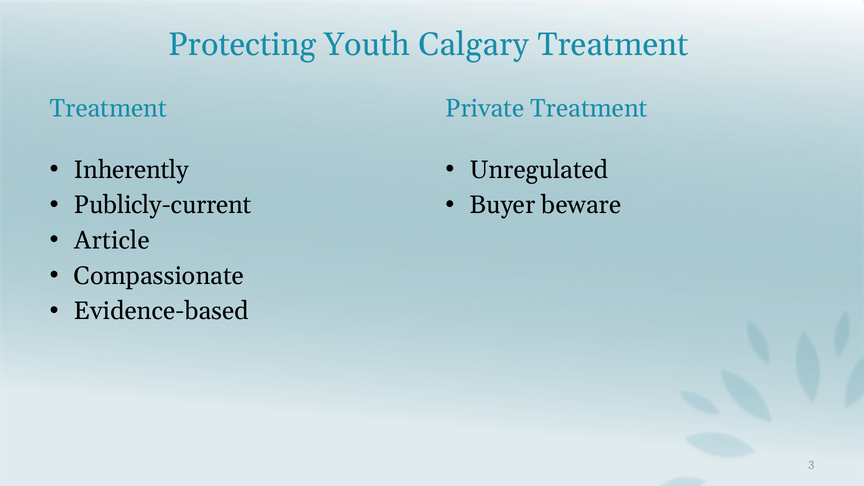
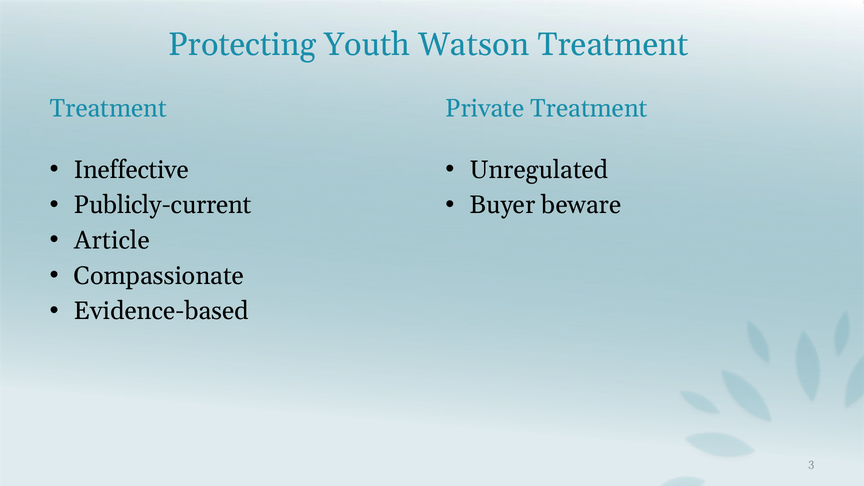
Calgary: Calgary -> Watson
Inherently: Inherently -> Ineffective
